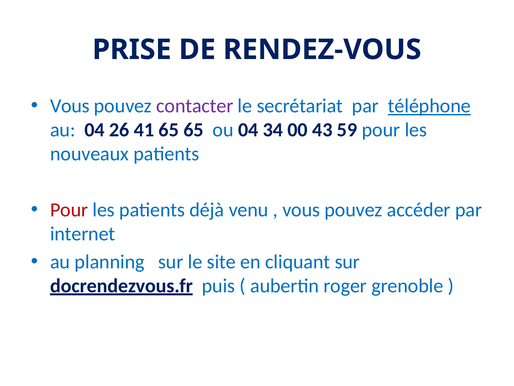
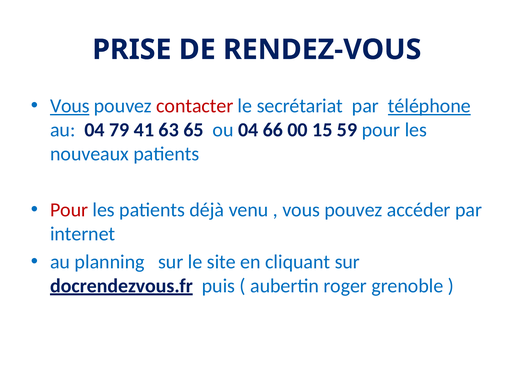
Vous at (70, 106) underline: none -> present
contacter colour: purple -> red
26: 26 -> 79
41 65: 65 -> 63
34: 34 -> 66
43: 43 -> 15
